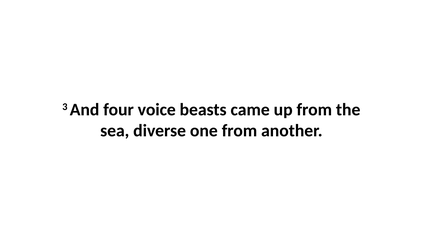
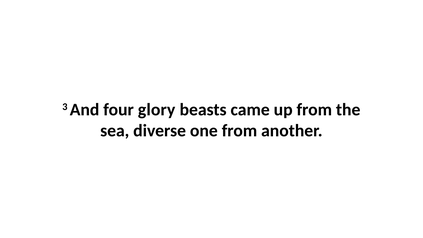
voice: voice -> glory
